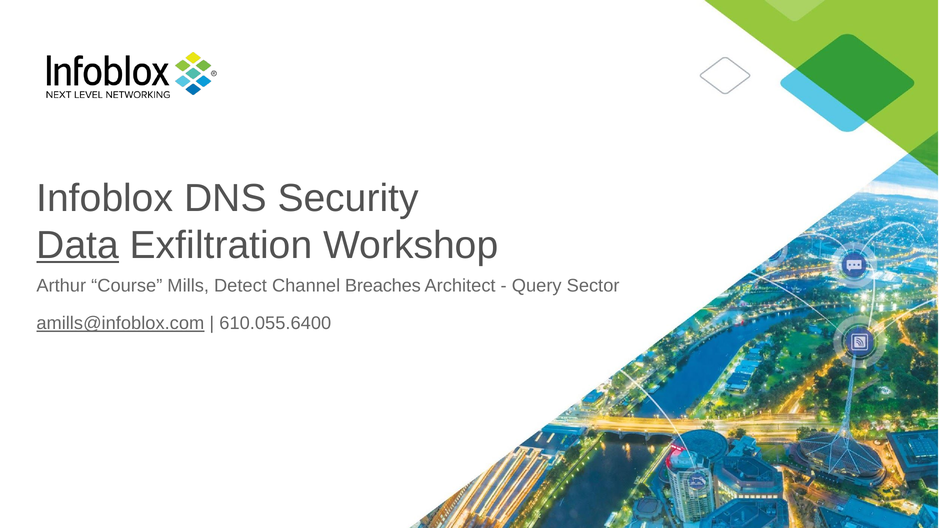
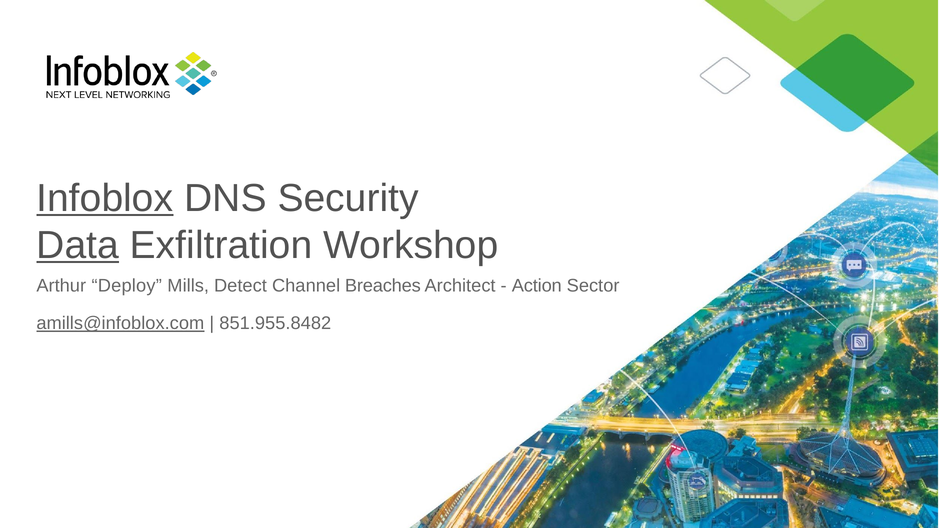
Infoblox at (105, 198) underline: none -> present
Course: Course -> Deploy
Query: Query -> Action
610.055.6400: 610.055.6400 -> 851.955.8482
